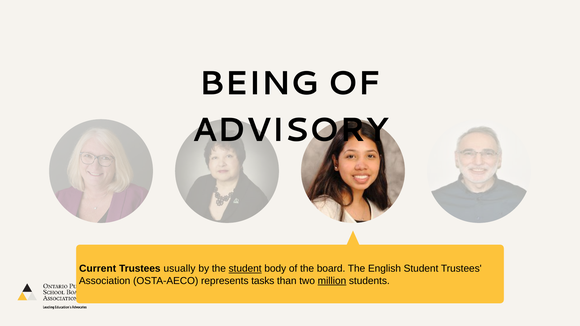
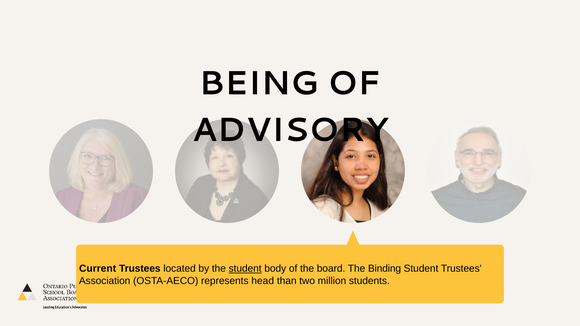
usually: usually -> located
English: English -> Binding
tasks: tasks -> head
million underline: present -> none
